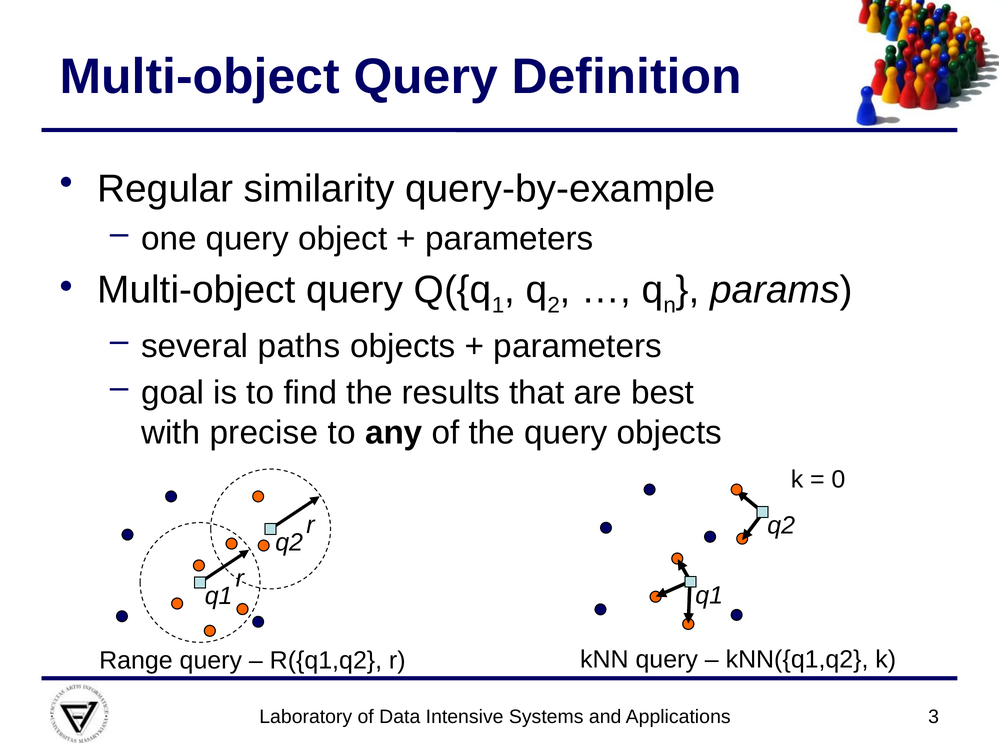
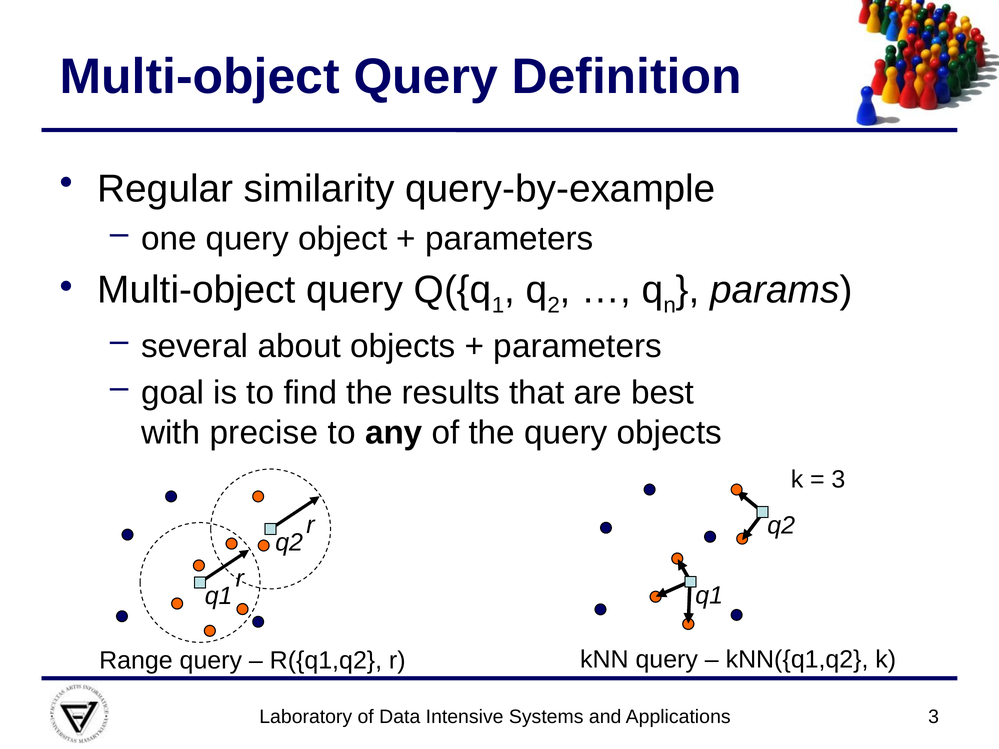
paths: paths -> about
0 at (838, 480): 0 -> 3
